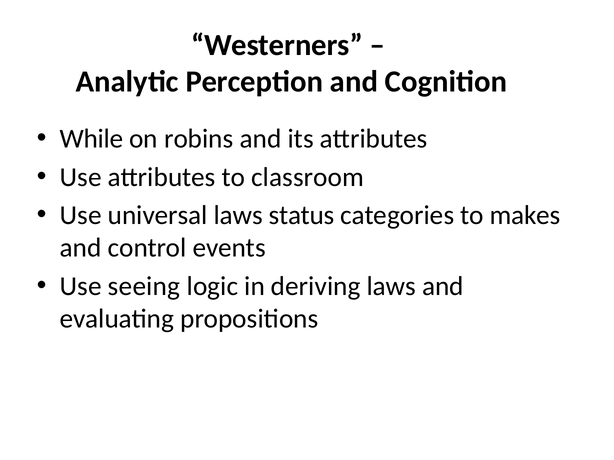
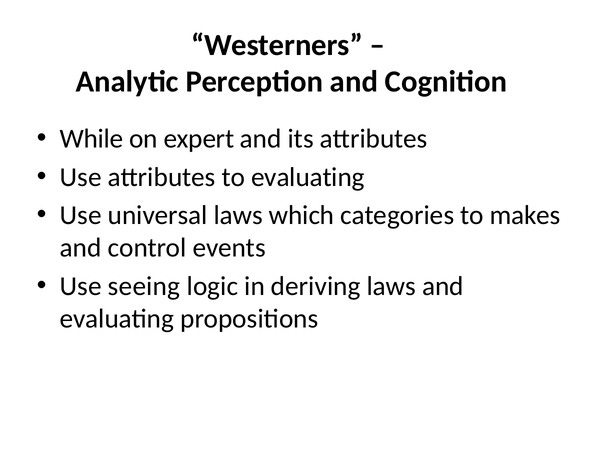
robins: robins -> expert
to classroom: classroom -> evaluating
status: status -> which
